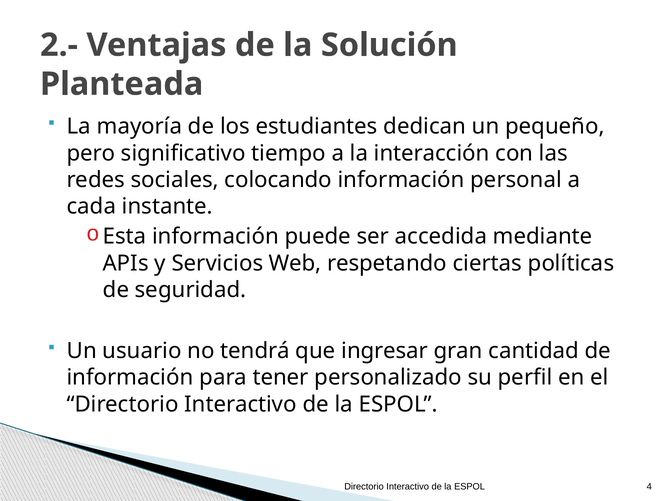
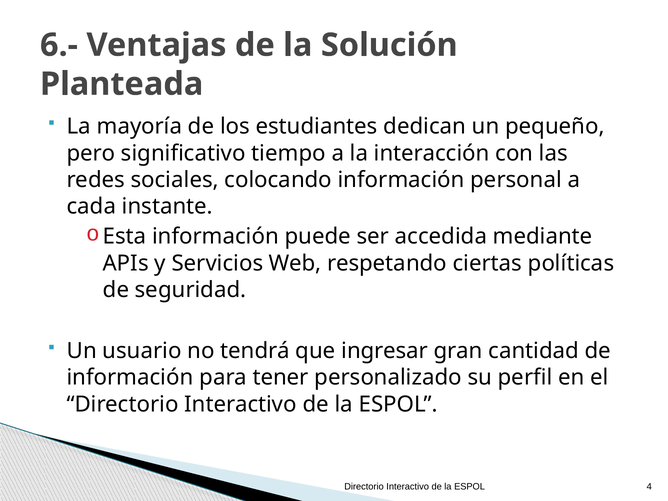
2.-: 2.- -> 6.-
